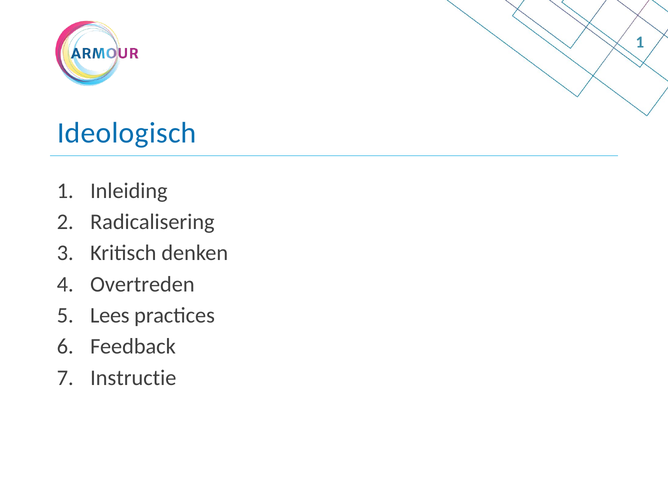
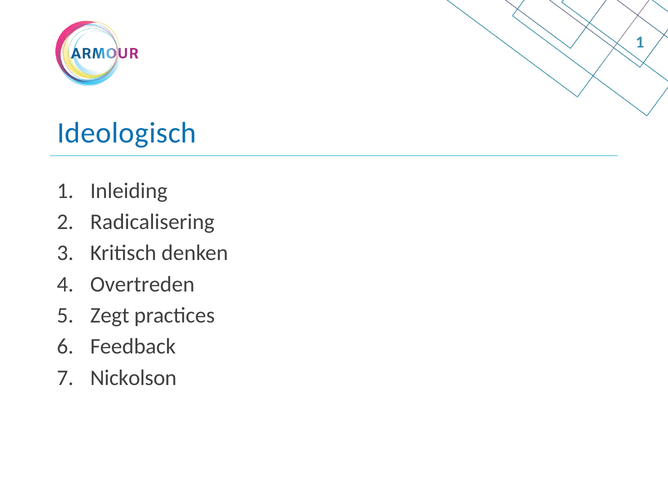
Lees: Lees -> Zegt
Instructie: Instructie -> Nickolson
